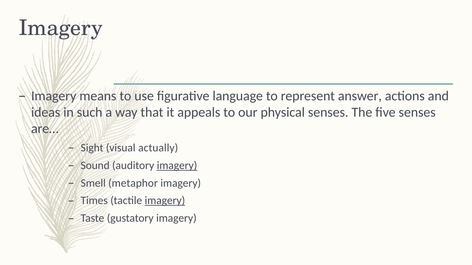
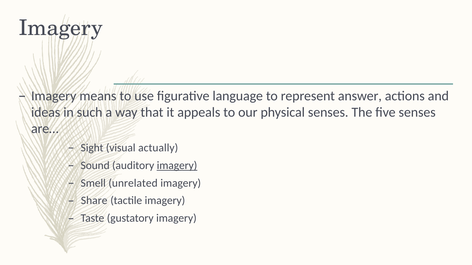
metaphor: metaphor -> unrelated
Times: Times -> Share
imagery at (165, 201) underline: present -> none
